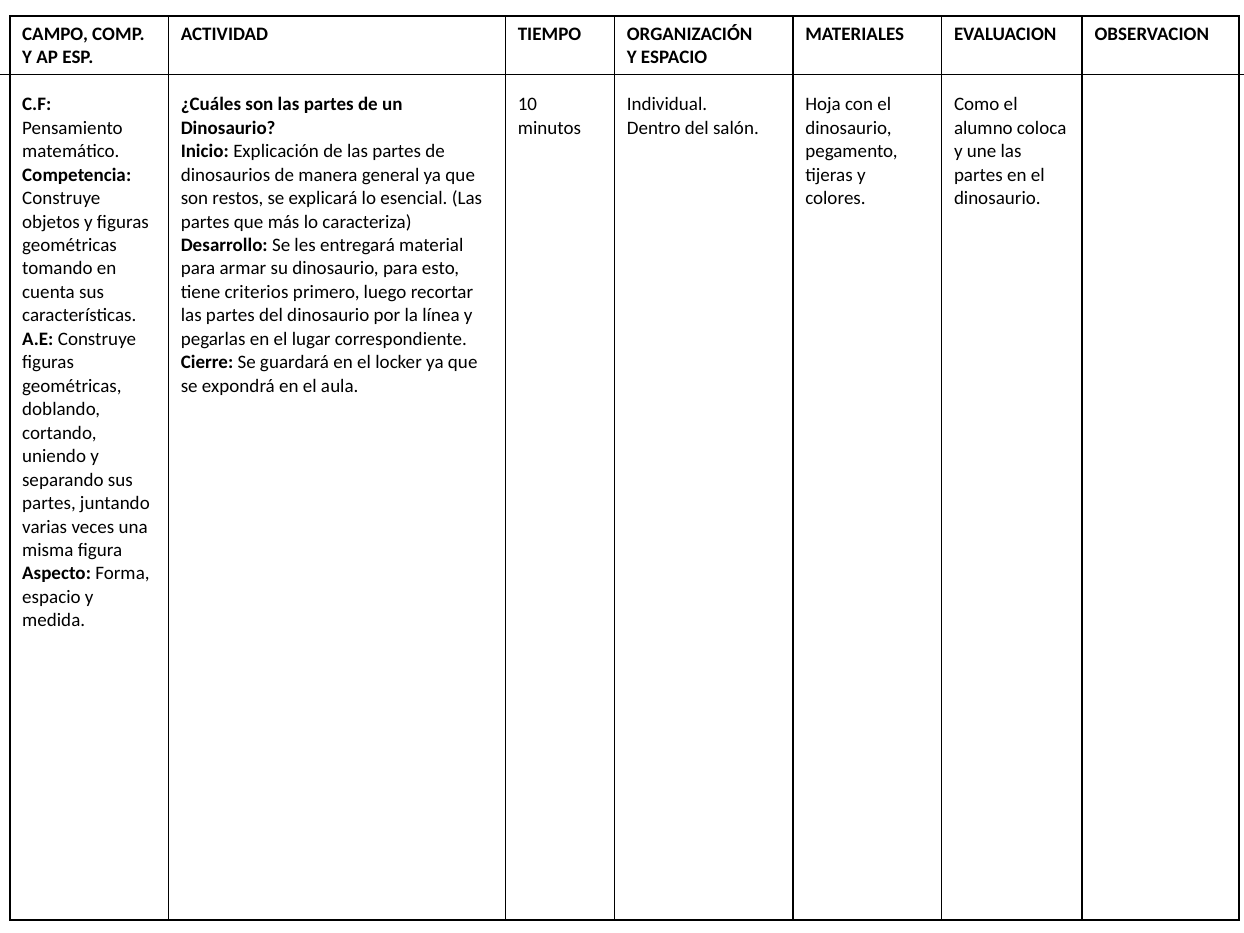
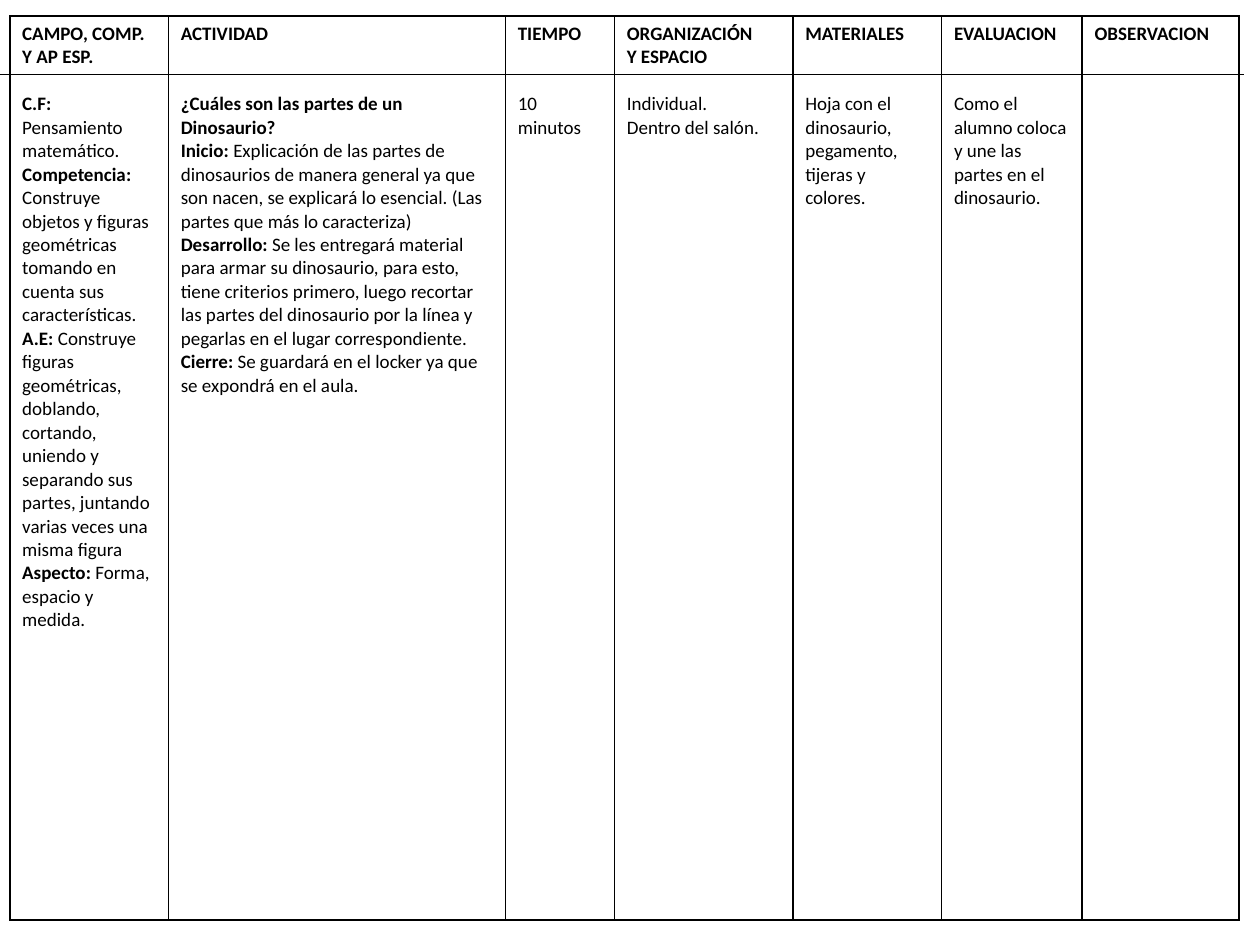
restos: restos -> nacen
